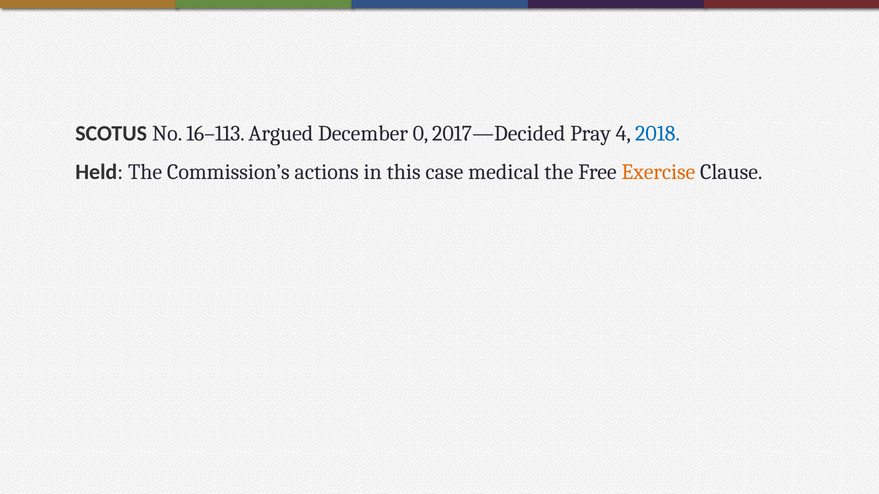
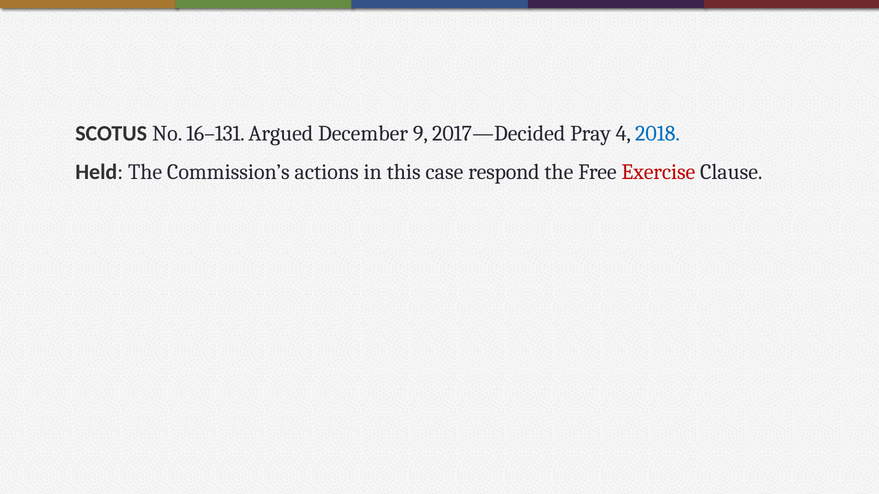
16–113: 16–113 -> 16–131
0: 0 -> 9
medical: medical -> respond
Exercise colour: orange -> red
